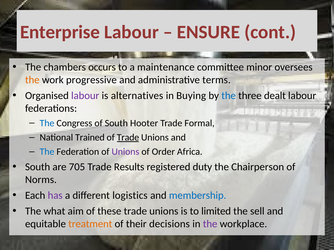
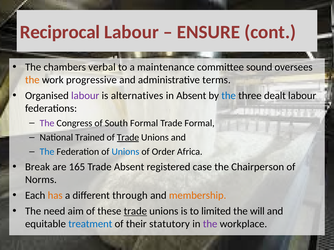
Enterprise: Enterprise -> Reciprocal
occurs: occurs -> verbal
minor: minor -> sound
in Buying: Buying -> Absent
The at (47, 123) colour: blue -> purple
South Hooter: Hooter -> Formal
Unions at (125, 152) colour: purple -> blue
South at (38, 167): South -> Break
705: 705 -> 165
Trade Results: Results -> Absent
duty: duty -> case
has colour: purple -> orange
logistics: logistics -> through
membership colour: blue -> orange
what: what -> need
trade at (135, 212) underline: none -> present
sell: sell -> will
treatment colour: orange -> blue
decisions: decisions -> statutory
